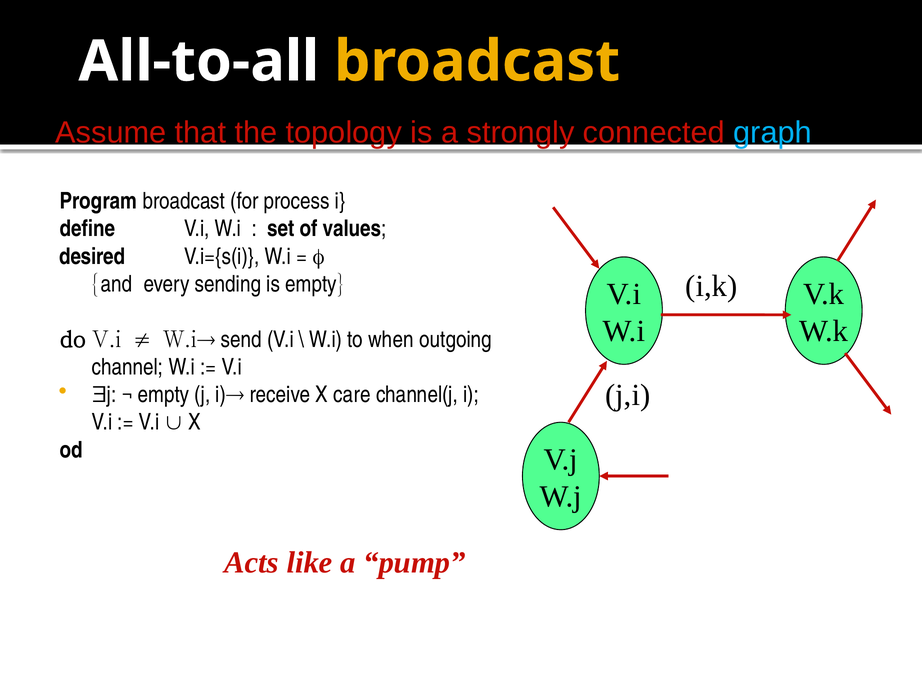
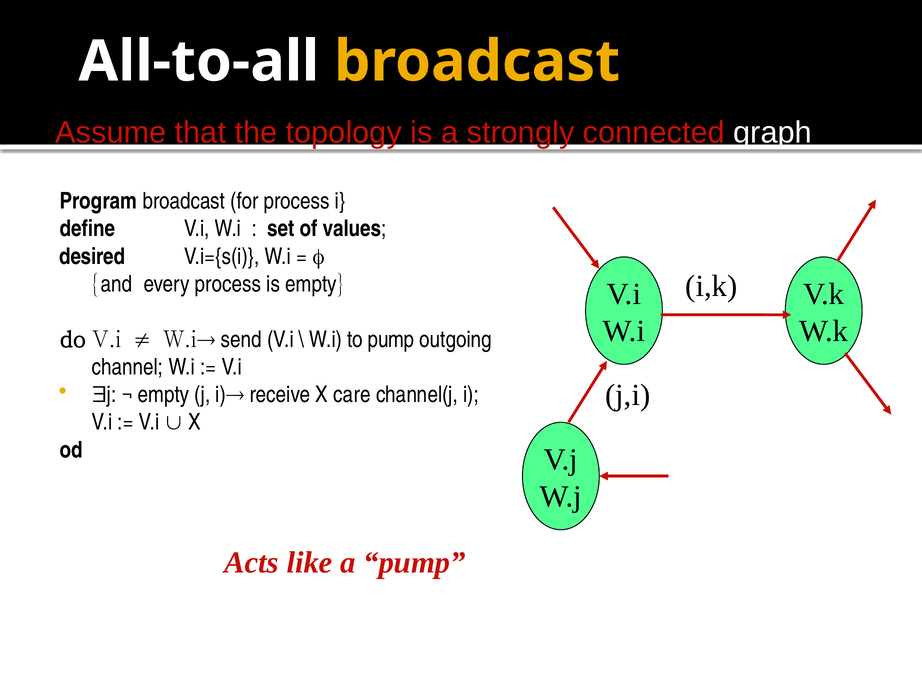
graph colour: light blue -> white
andevery sending: sending -> process
to when: when -> pump
